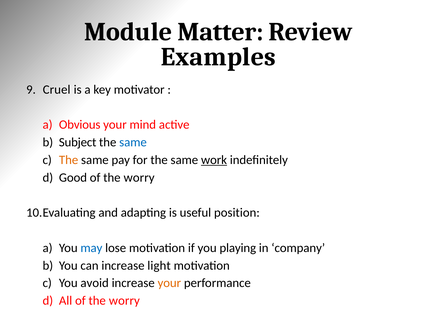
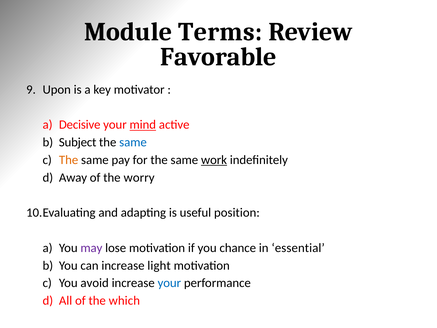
Matter: Matter -> Terms
Examples: Examples -> Favorable
Cruel: Cruel -> Upon
Obvious: Obvious -> Decisive
mind underline: none -> present
Good: Good -> Away
may colour: blue -> purple
playing: playing -> chance
company: company -> essential
your at (169, 283) colour: orange -> blue
All of the worry: worry -> which
